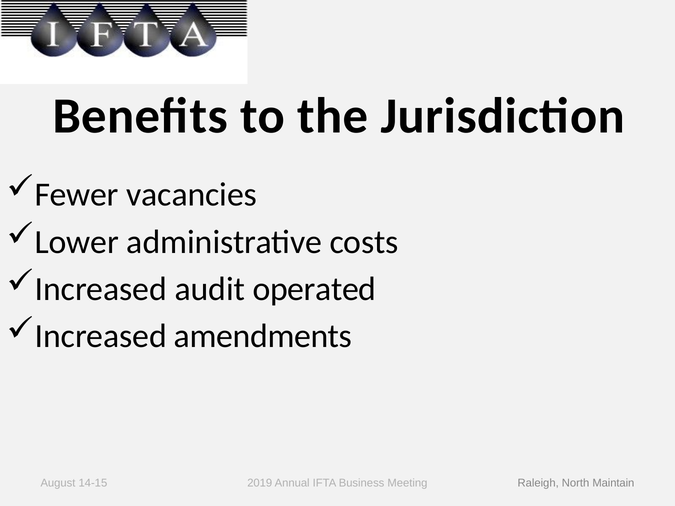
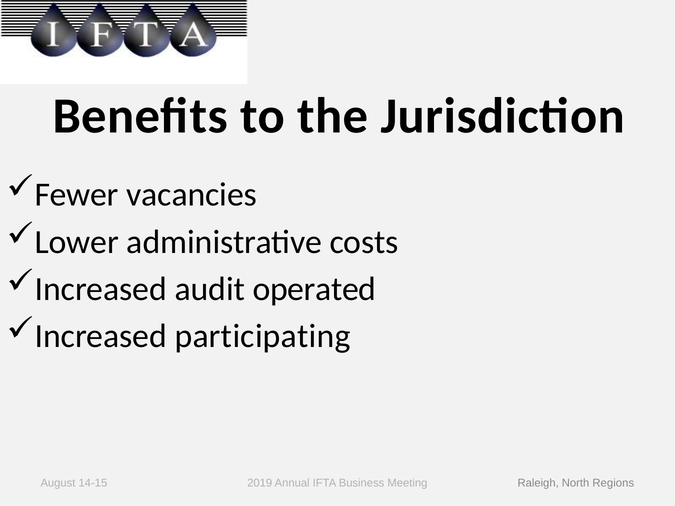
amendments: amendments -> participating
Maintain: Maintain -> Regions
